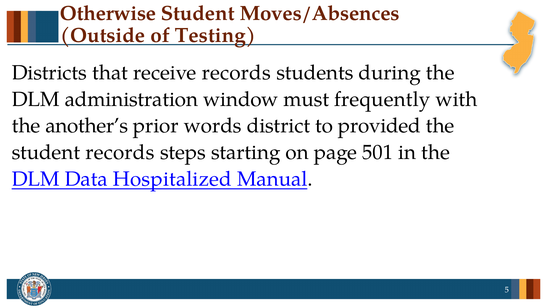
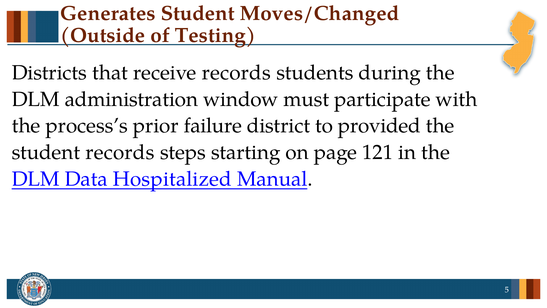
Otherwise: Otherwise -> Generates
Moves/Absences: Moves/Absences -> Moves/Changed
frequently: frequently -> participate
another’s: another’s -> process’s
words: words -> failure
501: 501 -> 121
